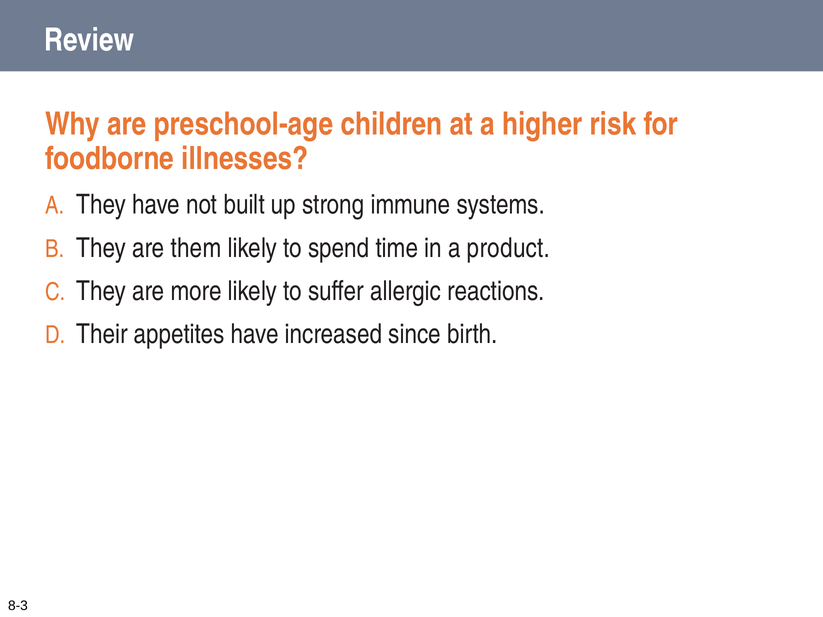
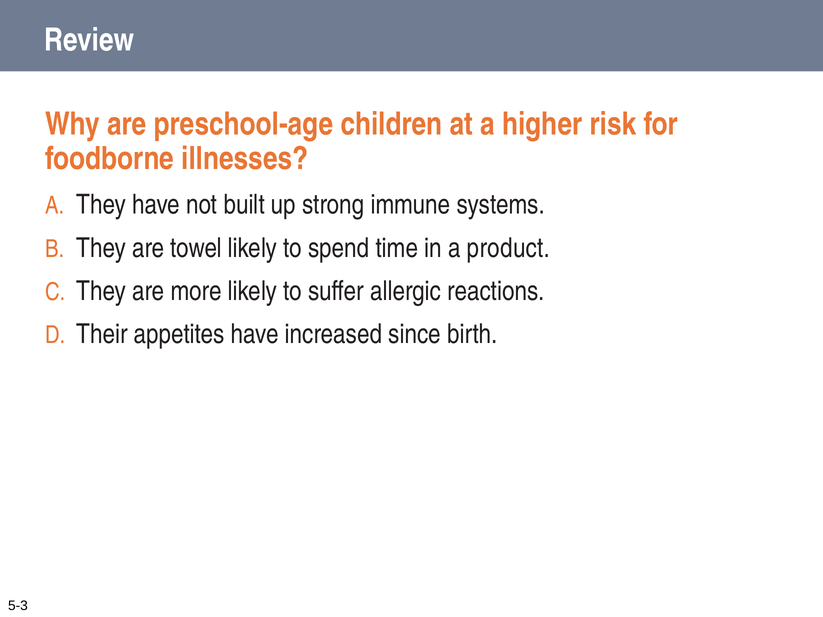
them: them -> towel
8-3: 8-3 -> 5-3
